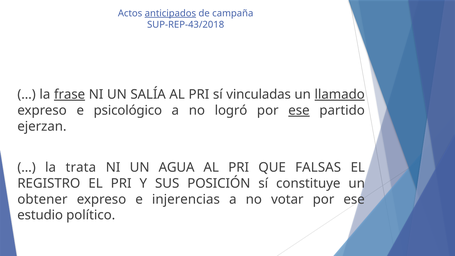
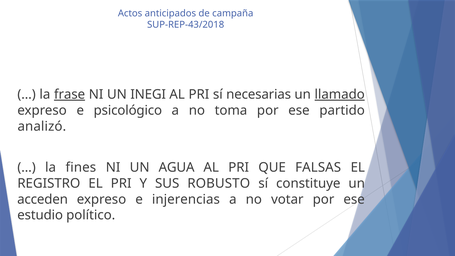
anticipados underline: present -> none
SALÍA: SALÍA -> INEGI
vinculadas: vinculadas -> necesarias
logró: logró -> toma
ese at (299, 110) underline: present -> none
ejerzan: ejerzan -> analizó
trata: trata -> fines
POSICIÓN: POSICIÓN -> ROBUSTO
obtener: obtener -> acceden
